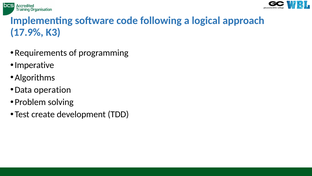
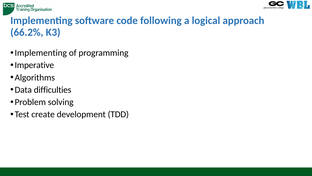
17.9%: 17.9% -> 66.2%
Requirements at (41, 53): Requirements -> Implementing
operation: operation -> difficulties
